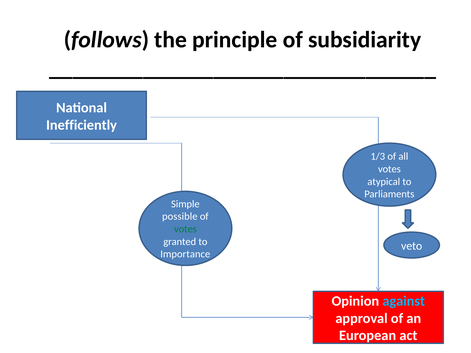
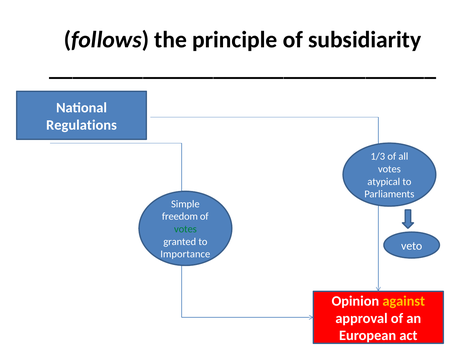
Inefficiently: Inefficiently -> Regulations
possible: possible -> freedom
against colour: light blue -> yellow
